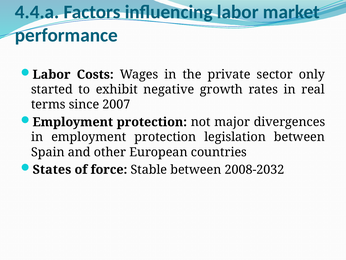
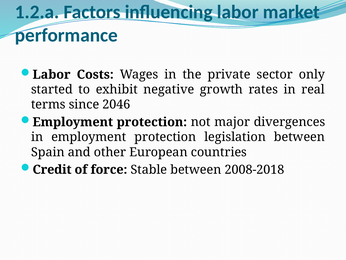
4.4.a: 4.4.a -> 1.2.a
2007: 2007 -> 2046
States: States -> Credit
2008-2032: 2008-2032 -> 2008-2018
